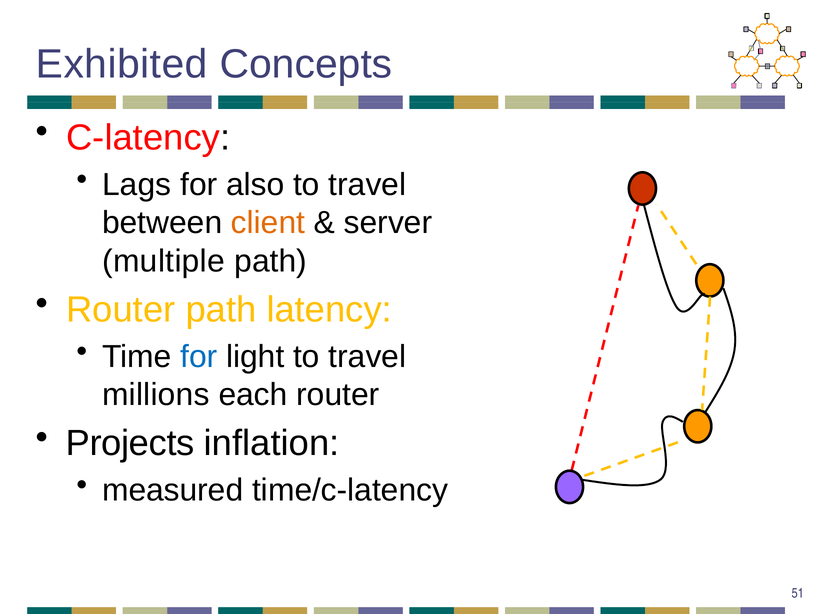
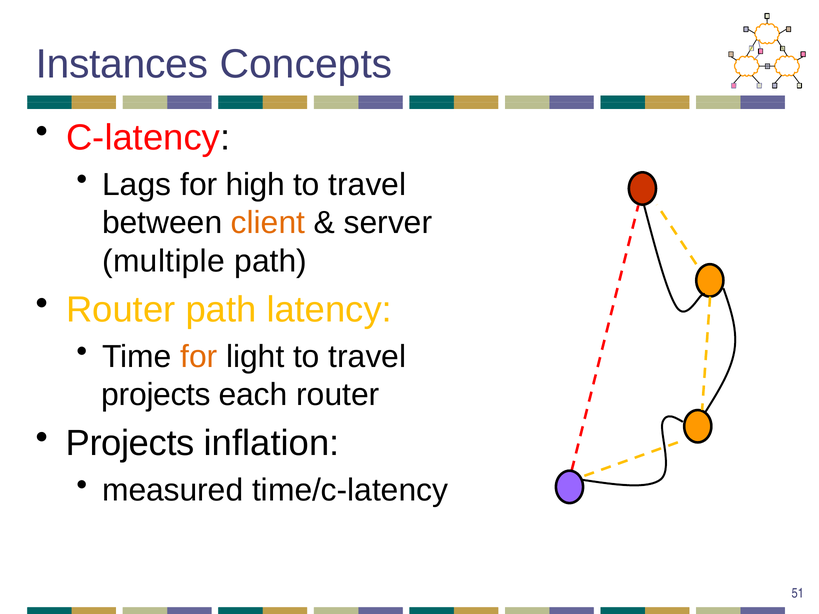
Exhibited: Exhibited -> Instances
also: also -> high
for at (199, 357) colour: blue -> orange
millions at (156, 395): millions -> projects
